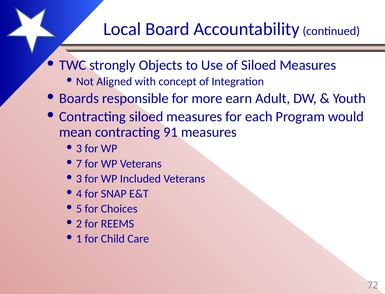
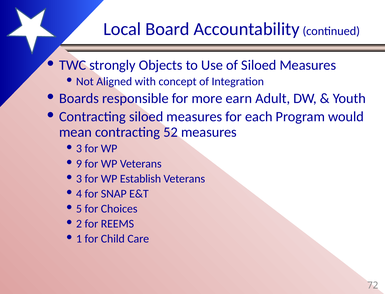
91: 91 -> 52
7: 7 -> 9
Included: Included -> Establish
